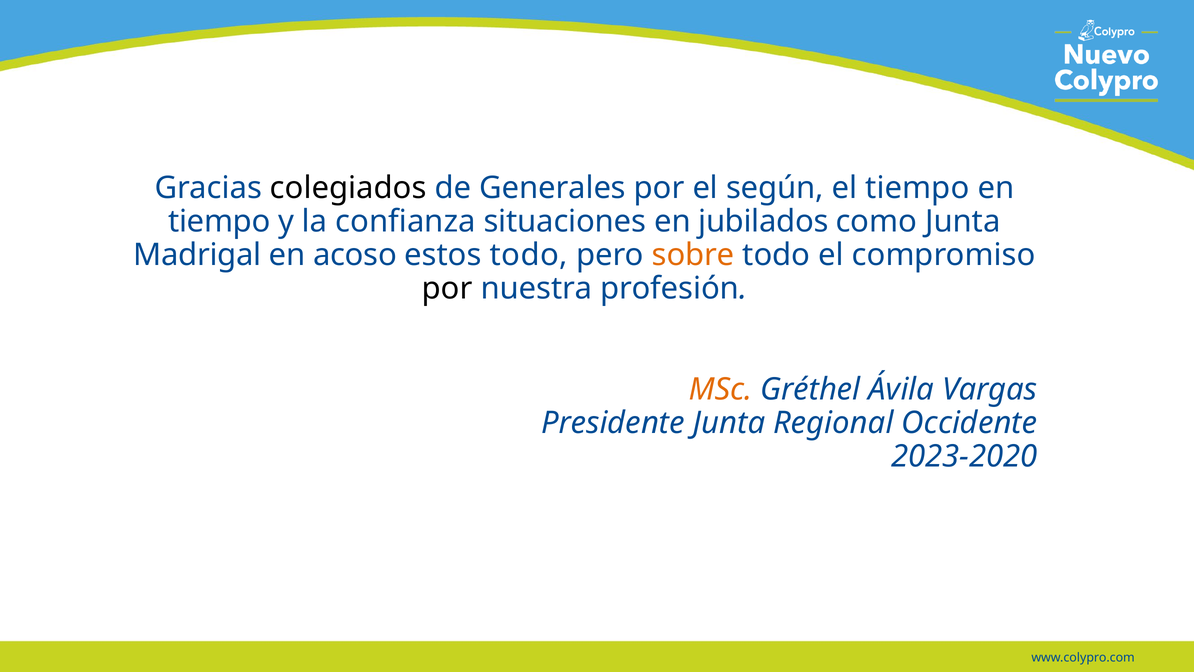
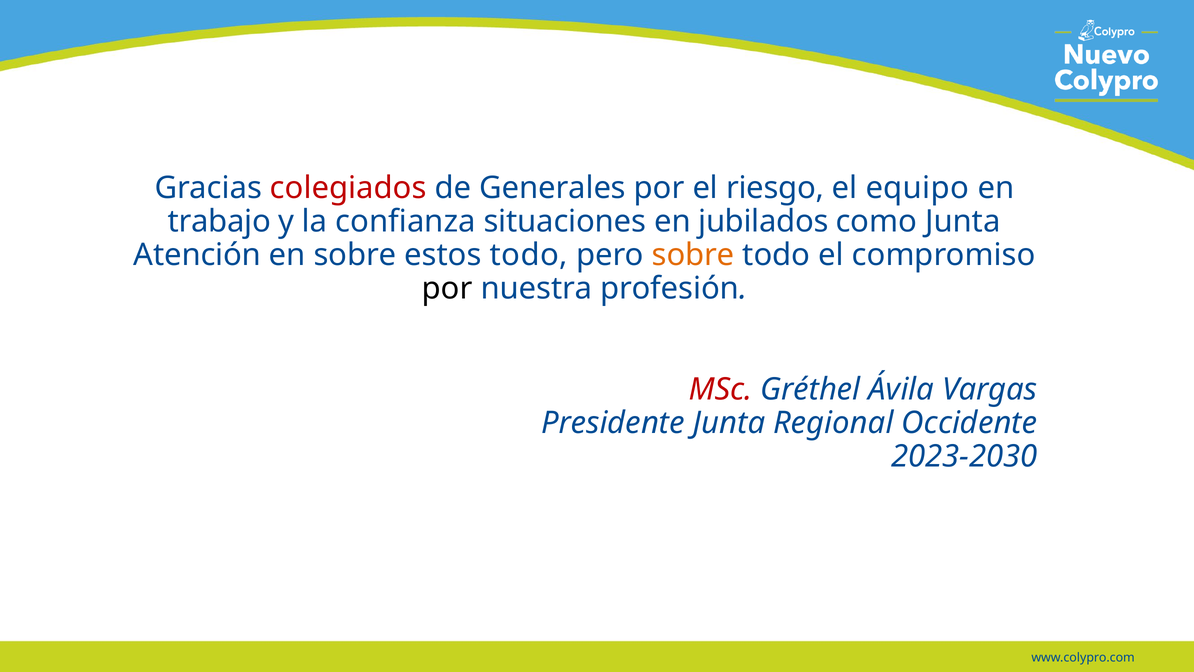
colegiados colour: black -> red
según: según -> riesgo
el tiempo: tiempo -> equipo
tiempo at (219, 221): tiempo -> trabajo
Madrigal: Madrigal -> Atención
en acoso: acoso -> sobre
MSc colour: orange -> red
2023-2020: 2023-2020 -> 2023-2030
